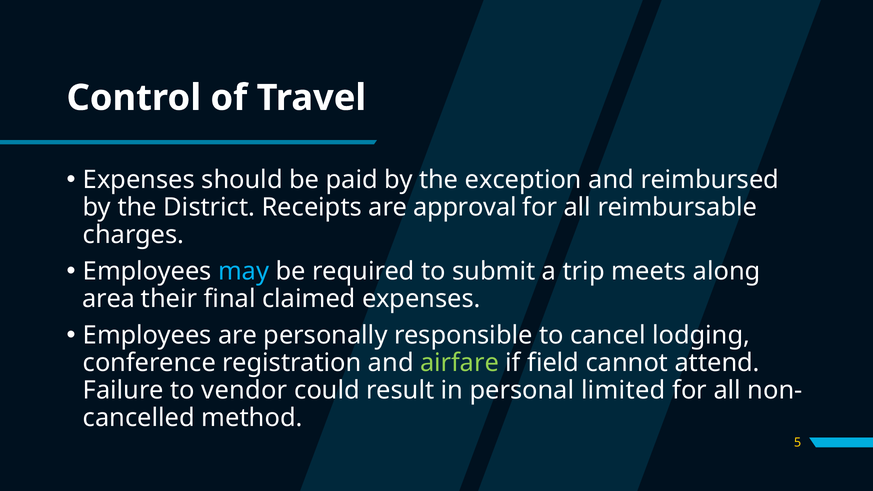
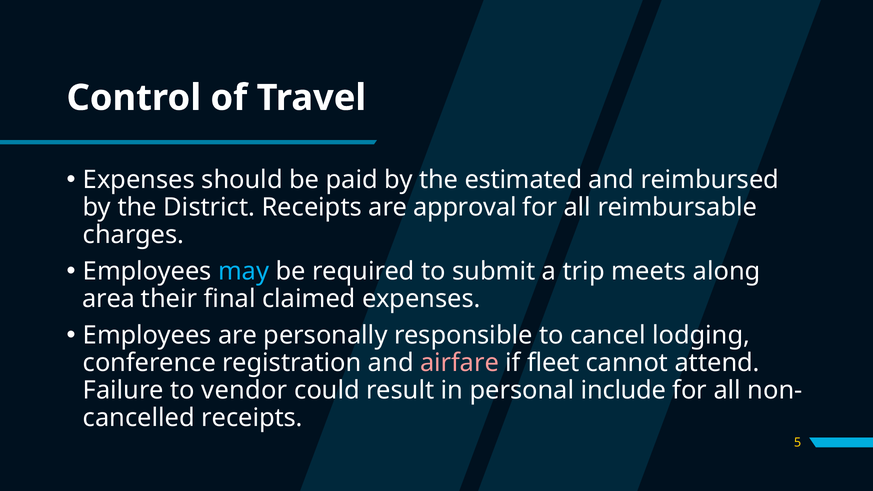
exception: exception -> estimated
airfare colour: light green -> pink
field: field -> fleet
limited: limited -> include
method at (252, 418): method -> receipts
